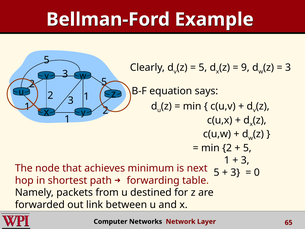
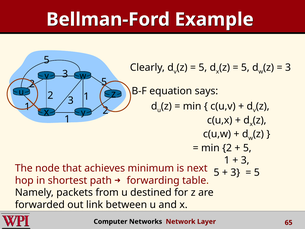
9 at (245, 68): 9 -> 5
0 at (257, 172): 0 -> 5
